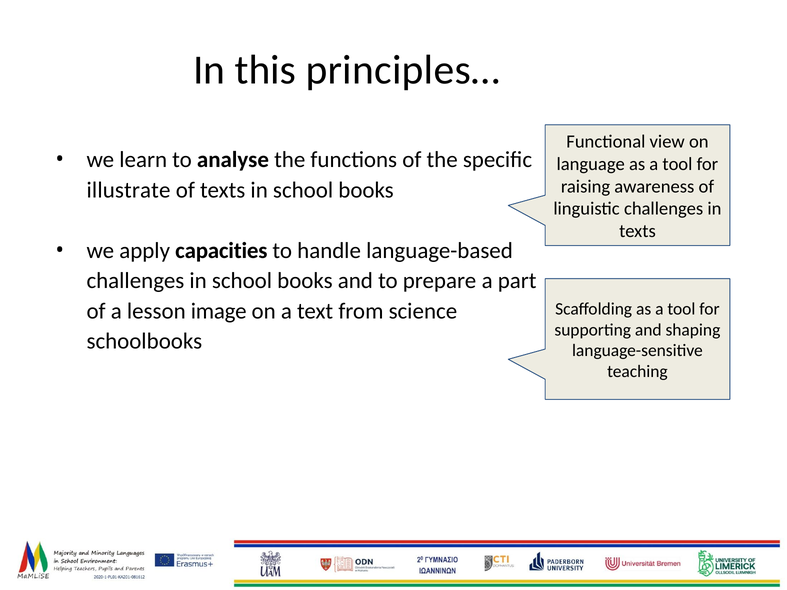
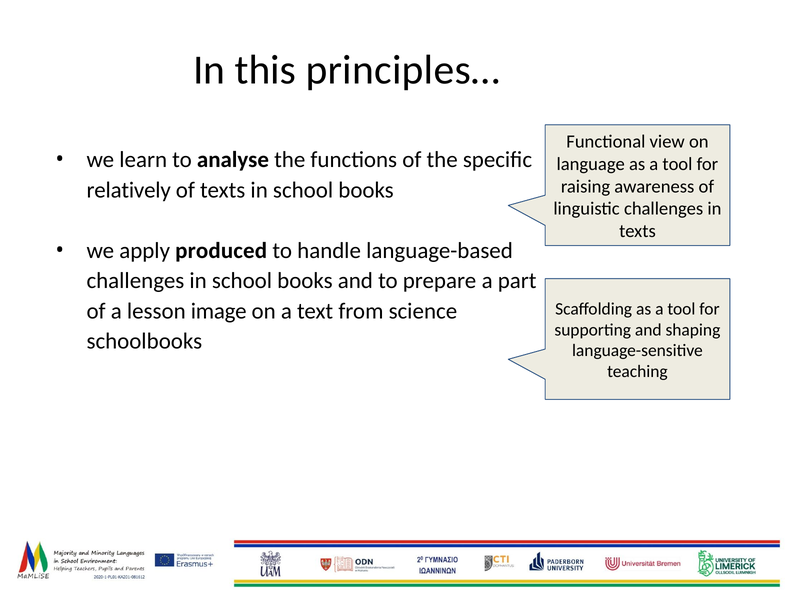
illustrate: illustrate -> relatively
capacities: capacities -> produced
